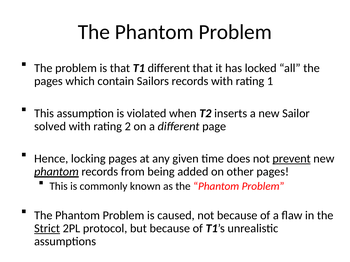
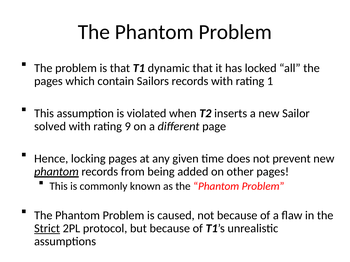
T1 different: different -> dynamic
2: 2 -> 9
prevent underline: present -> none
